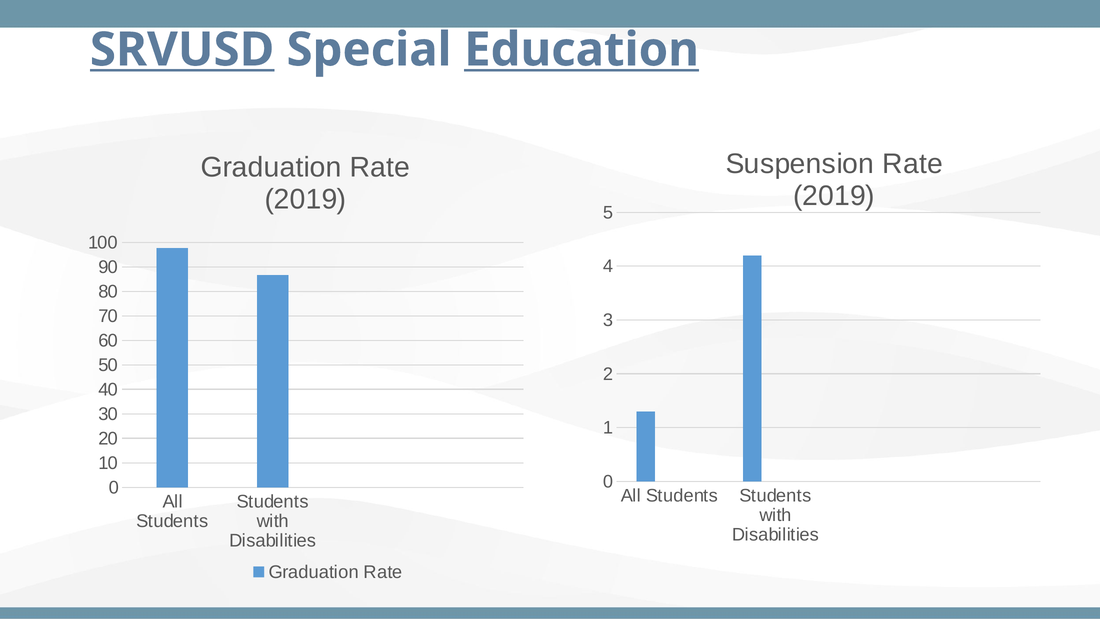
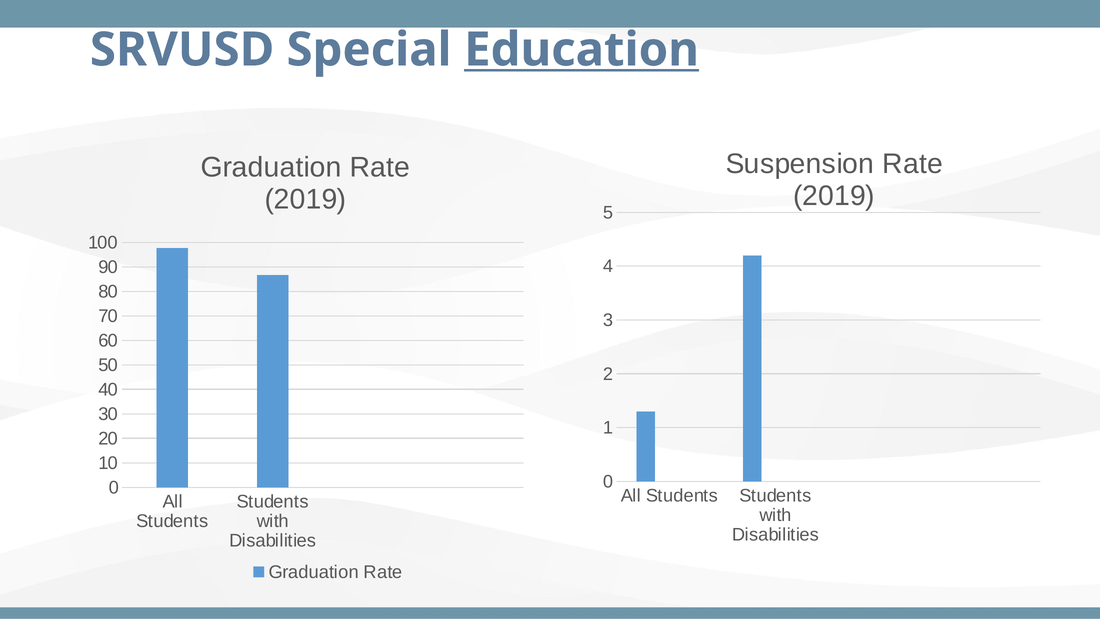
SRVUSD underline: present -> none
